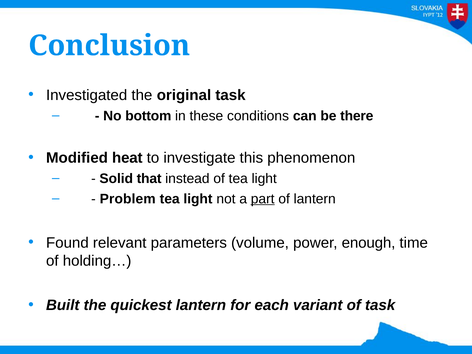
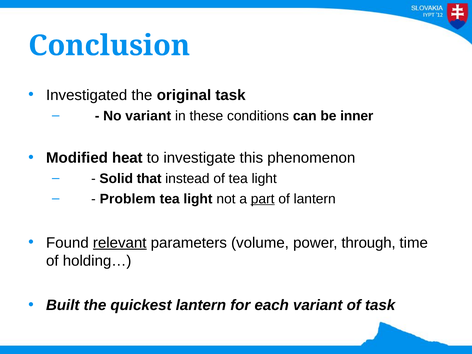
No bottom: bottom -> variant
there: there -> inner
relevant underline: none -> present
enough: enough -> through
